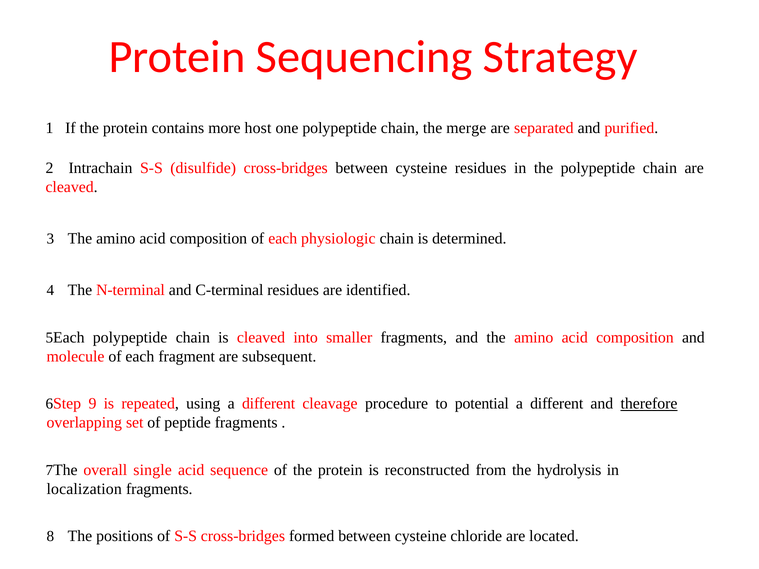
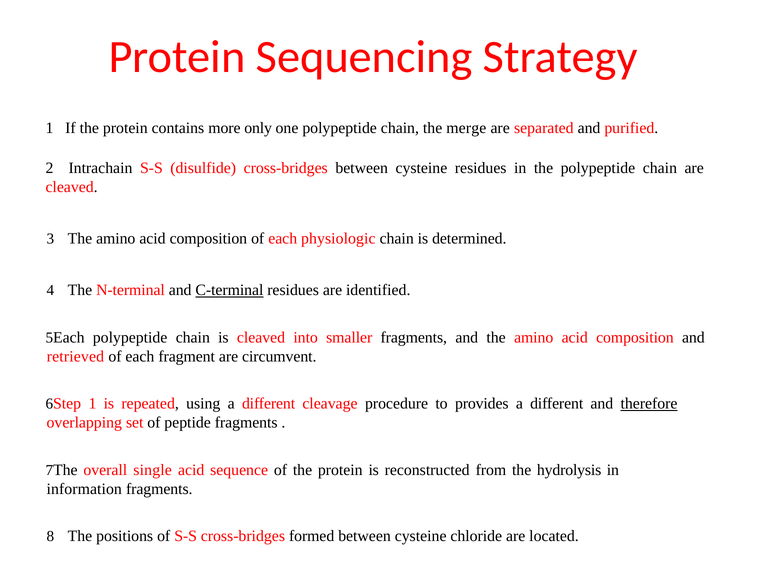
host: host -> only
C-terminal underline: none -> present
molecule: molecule -> retrieved
subsequent: subsequent -> circumvent
9 at (92, 404): 9 -> 1
potential: potential -> provides
localization: localization -> information
